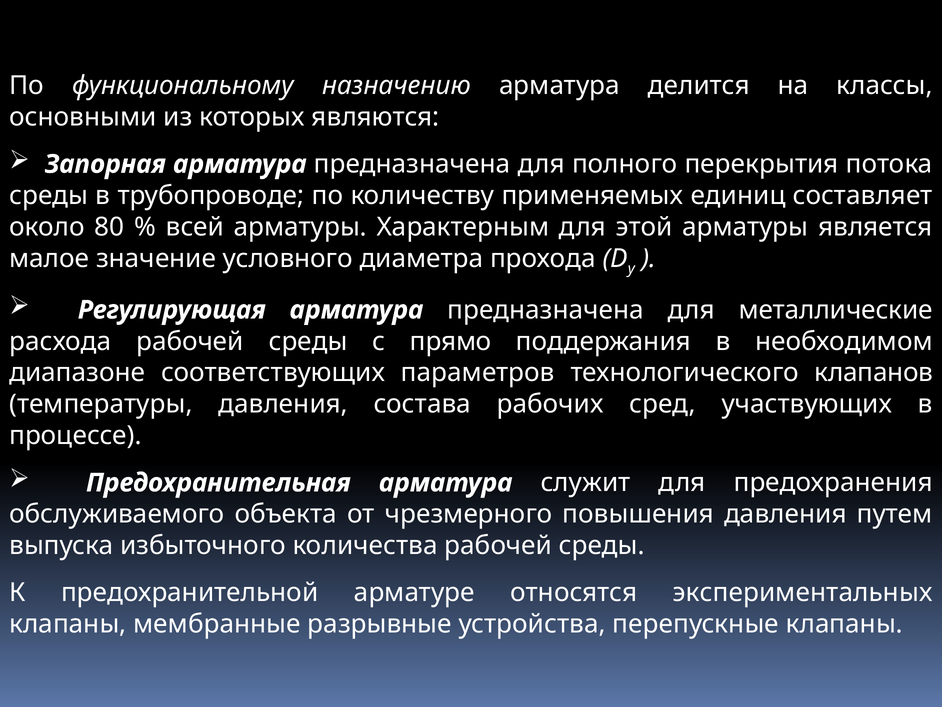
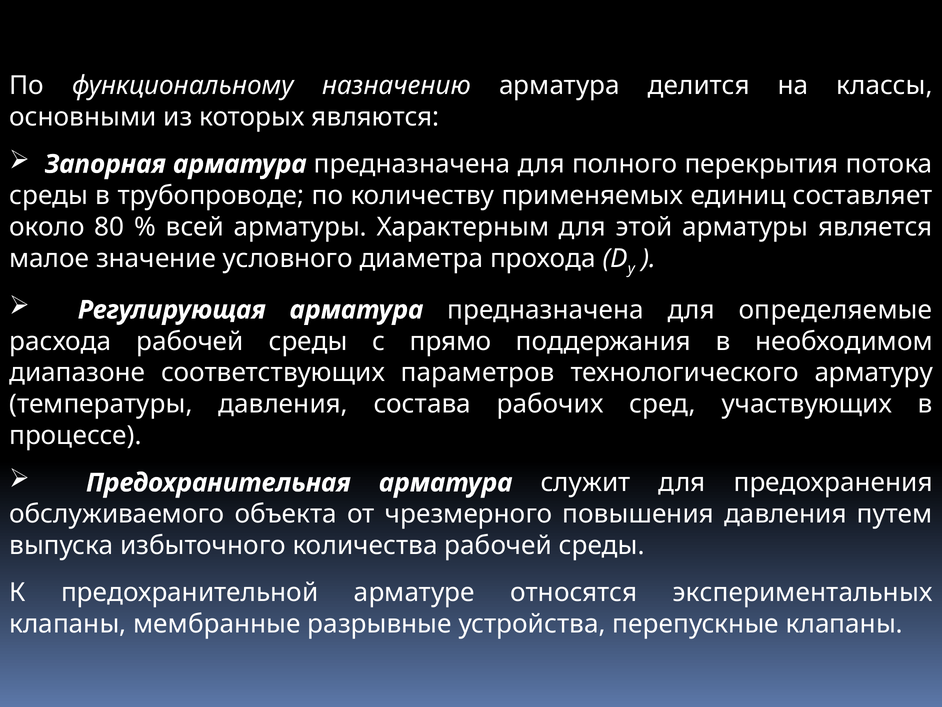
металлические: металлические -> определяемые
клапанов: клапанов -> арматуру
